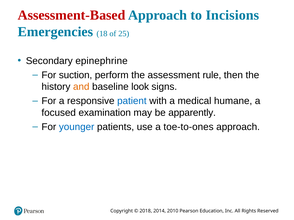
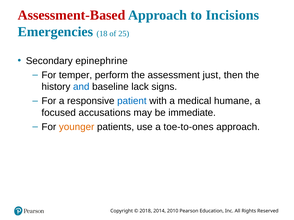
suction: suction -> temper
rule: rule -> just
and colour: orange -> blue
look: look -> lack
examination: examination -> accusations
apparently: apparently -> immediate
younger colour: blue -> orange
